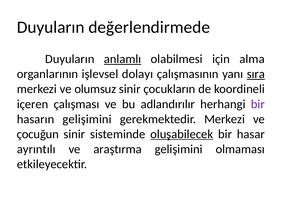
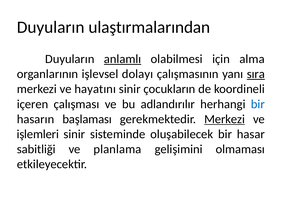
değerlendirmede: değerlendirmede -> ulaştırmalarından
olumsuz: olumsuz -> hayatını
bir at (258, 104) colour: purple -> blue
hasarın gelişimini: gelişimini -> başlaması
Merkezi at (225, 119) underline: none -> present
çocuğun: çocuğun -> işlemleri
oluşabilecek underline: present -> none
ayrıntılı: ayrıntılı -> sabitliği
araştırma: araştırma -> planlama
